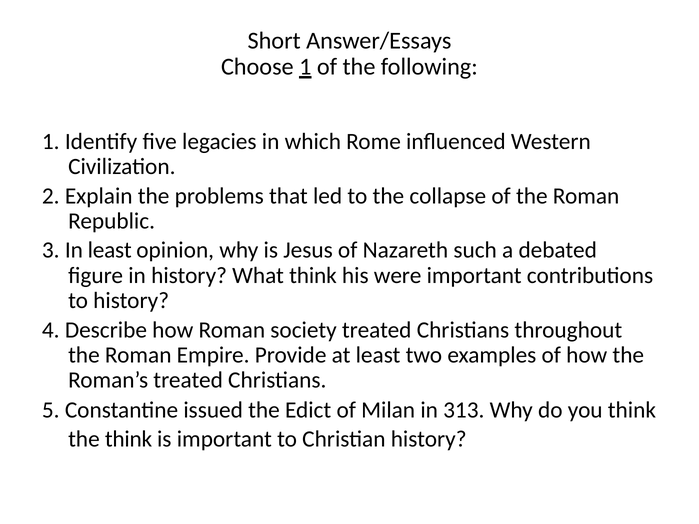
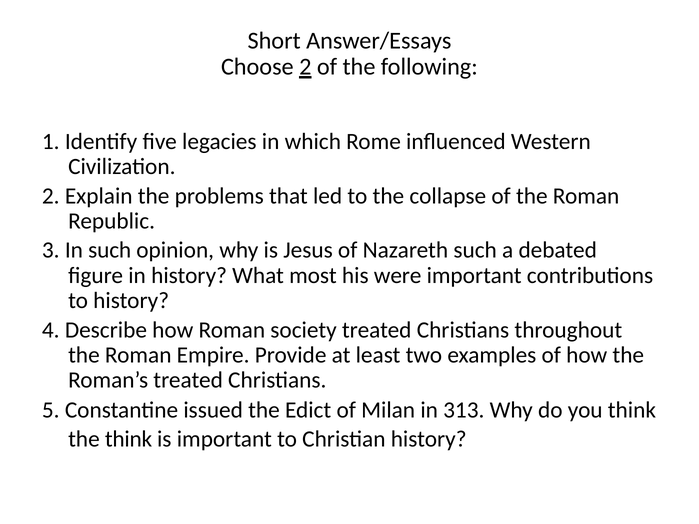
Choose 1: 1 -> 2
In least: least -> such
What think: think -> most
